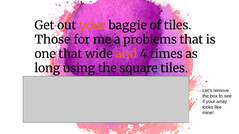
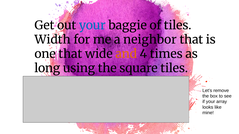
your at (92, 25) colour: orange -> blue
Those: Those -> Width
problems: problems -> neighbor
